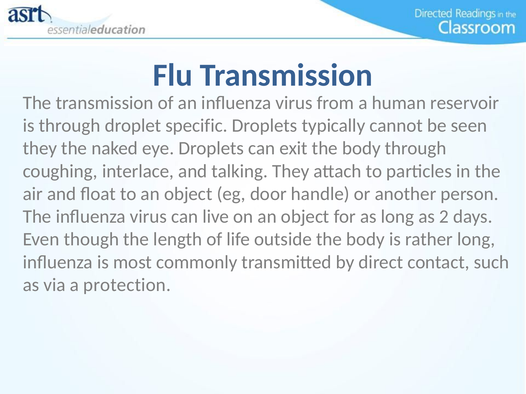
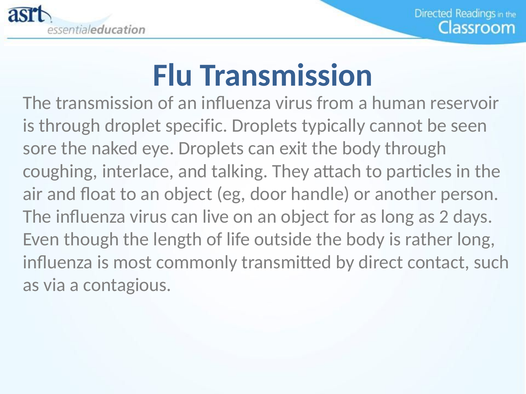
they at (40, 149): they -> sore
protection: protection -> contagious
